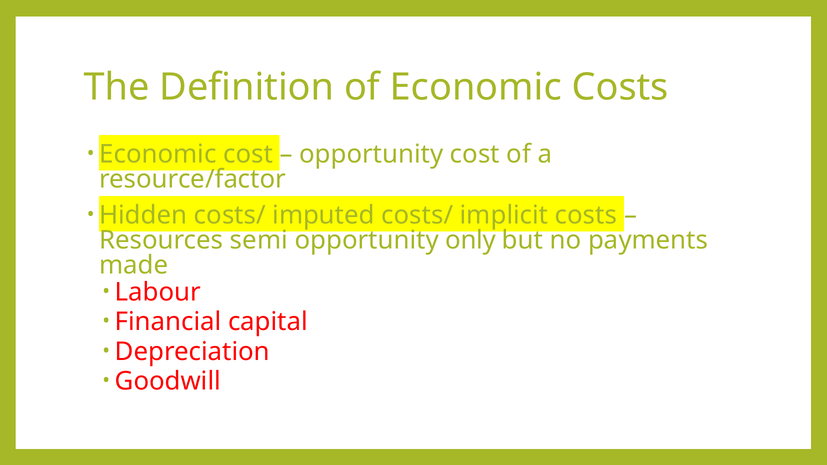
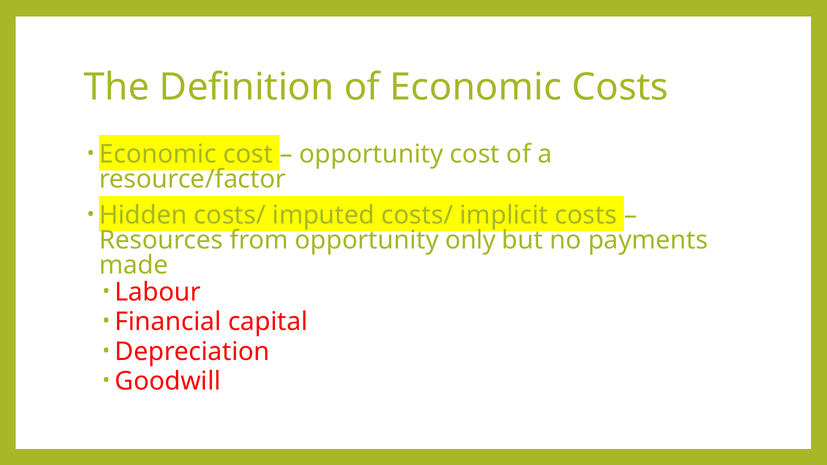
semi: semi -> from
